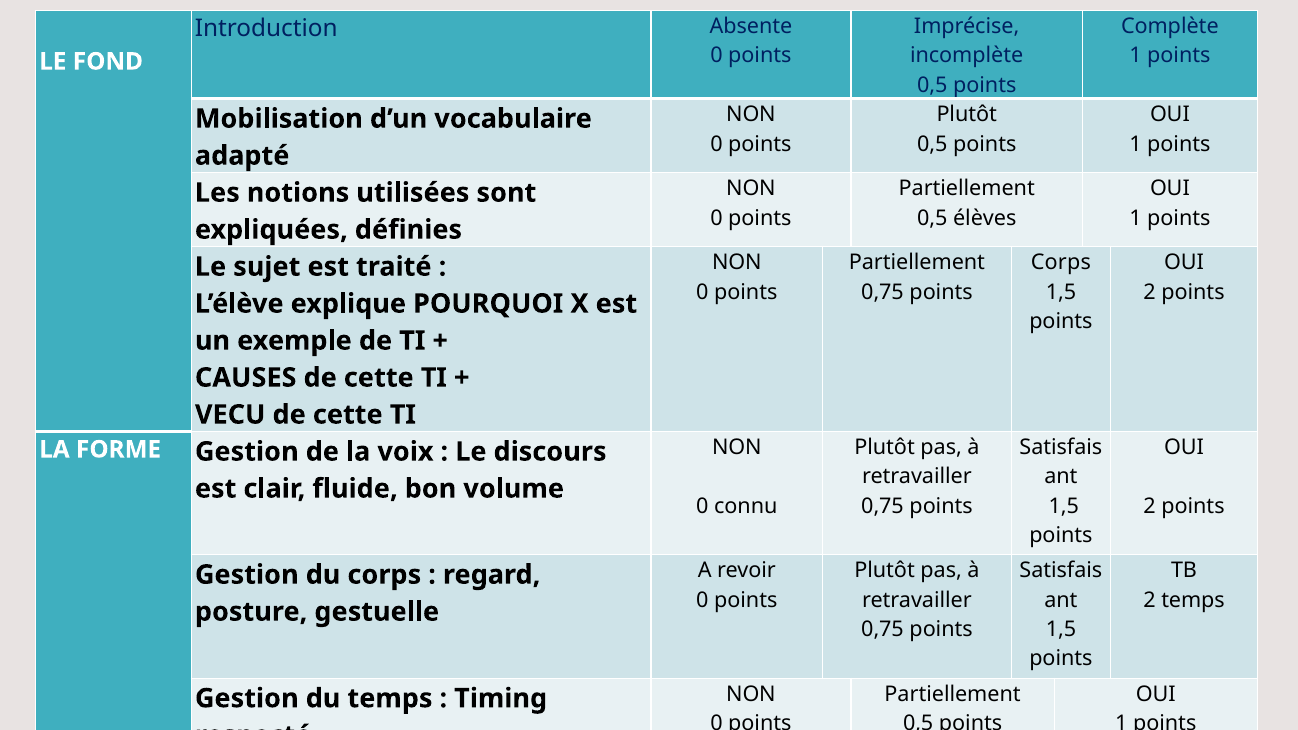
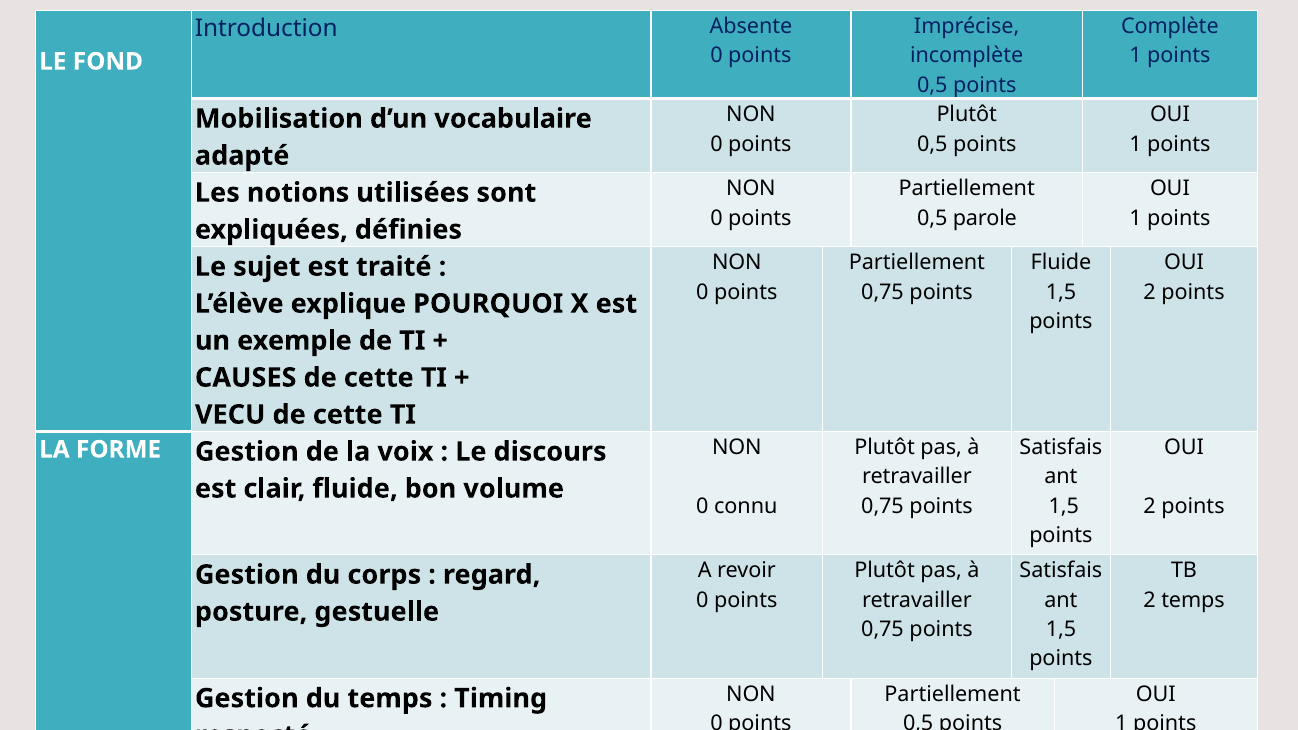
élèves: élèves -> parole
Corps at (1061, 263): Corps -> Fluide
